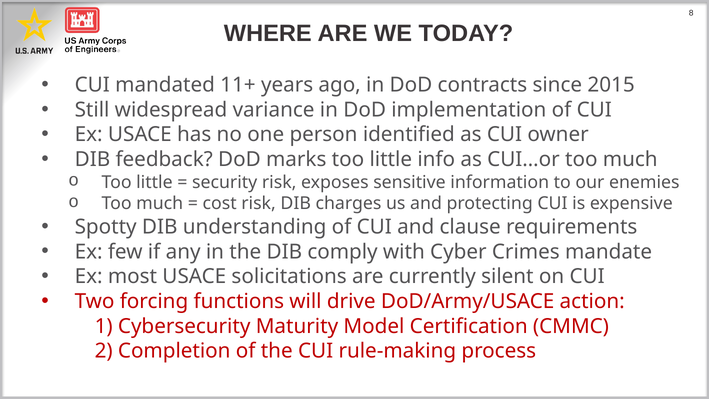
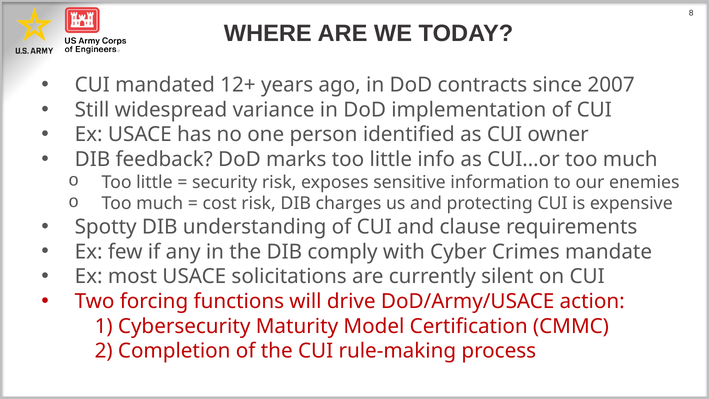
11+: 11+ -> 12+
2015: 2015 -> 2007
